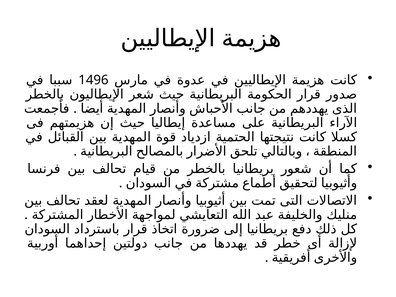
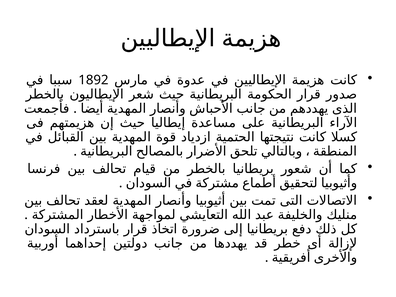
1496: 1496 -> 1892
